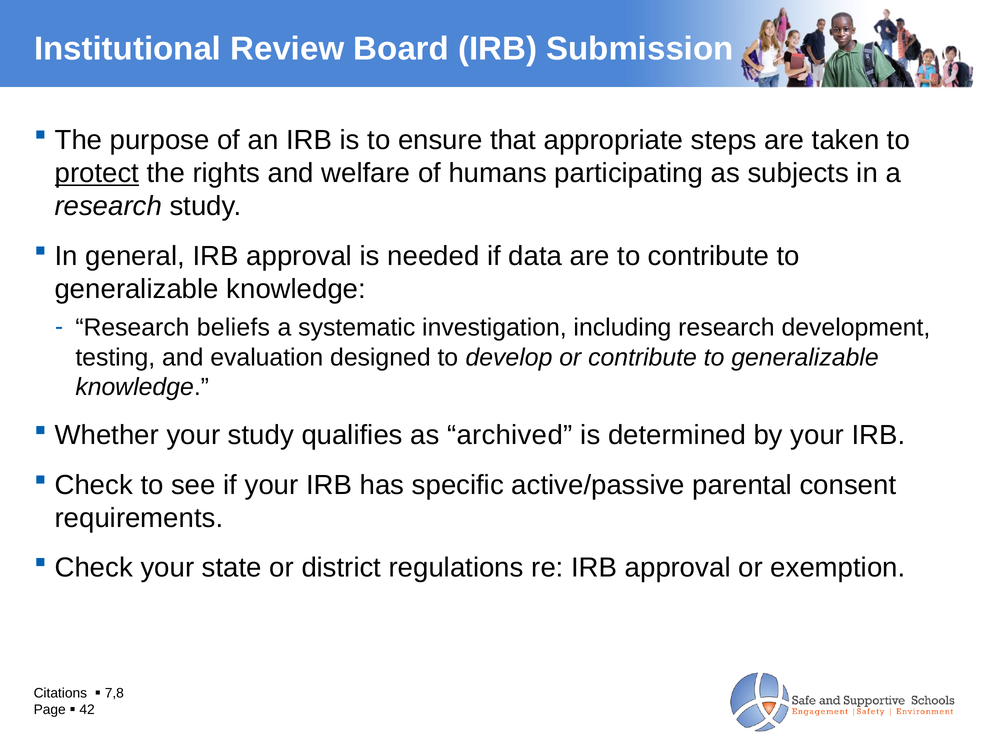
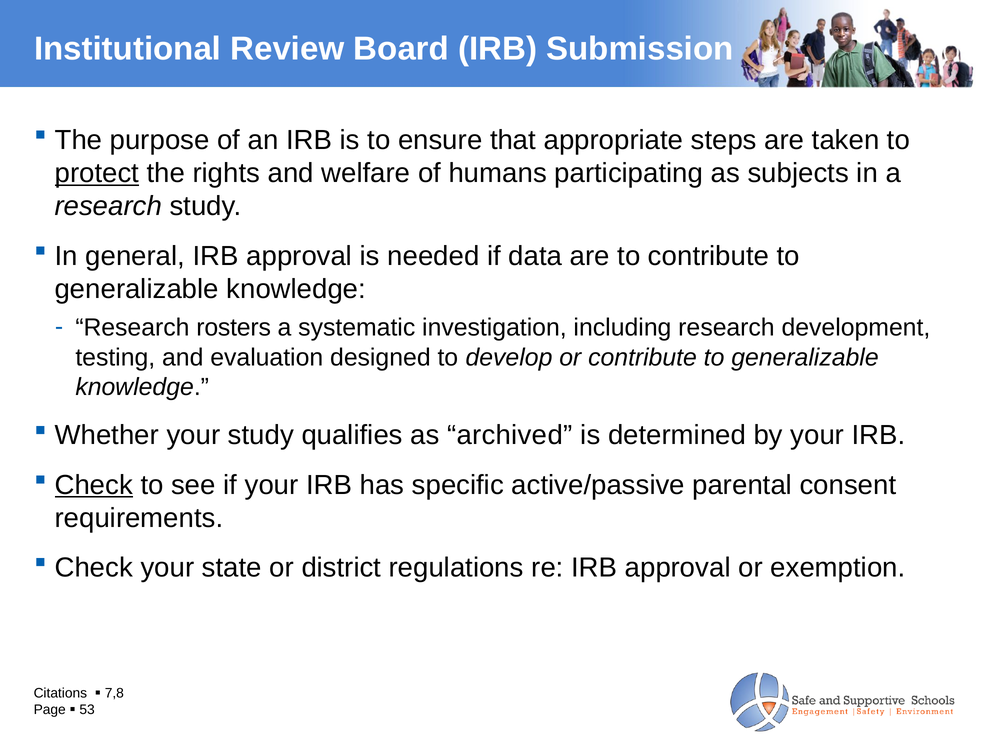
beliefs: beliefs -> rosters
Check at (94, 485) underline: none -> present
42: 42 -> 53
